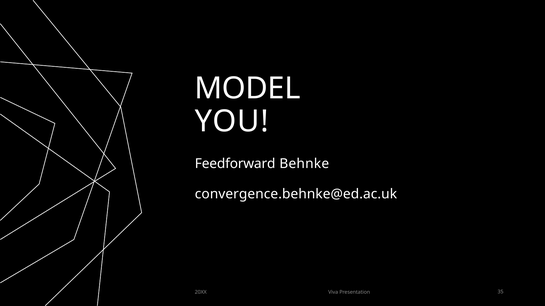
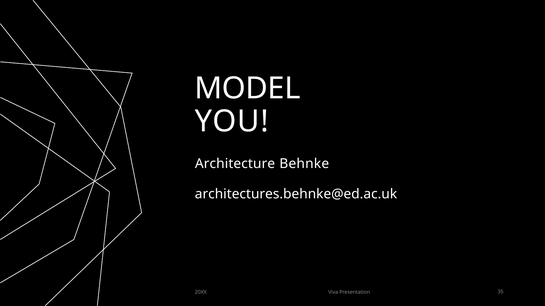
Feedforward: Feedforward -> Architecture
convergence.behnke@ed.ac.uk: convergence.behnke@ed.ac.uk -> architectures.behnke@ed.ac.uk
